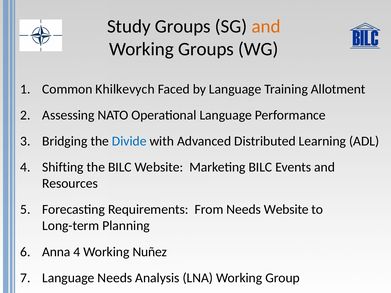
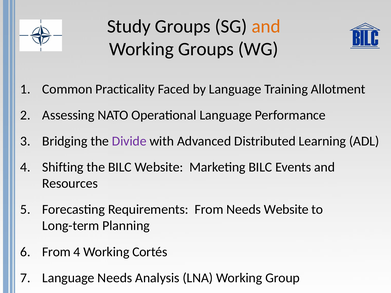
Khilkevych: Khilkevych -> Practicality
Divide colour: blue -> purple
Anna at (56, 252): Anna -> From
Nuñez: Nuñez -> Cortés
